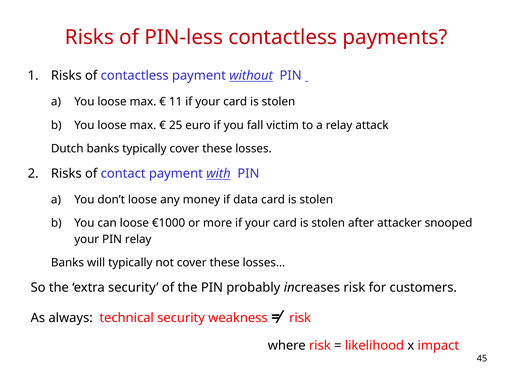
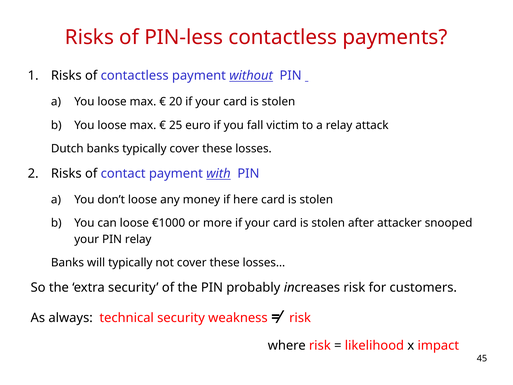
11: 11 -> 20
data: data -> here
